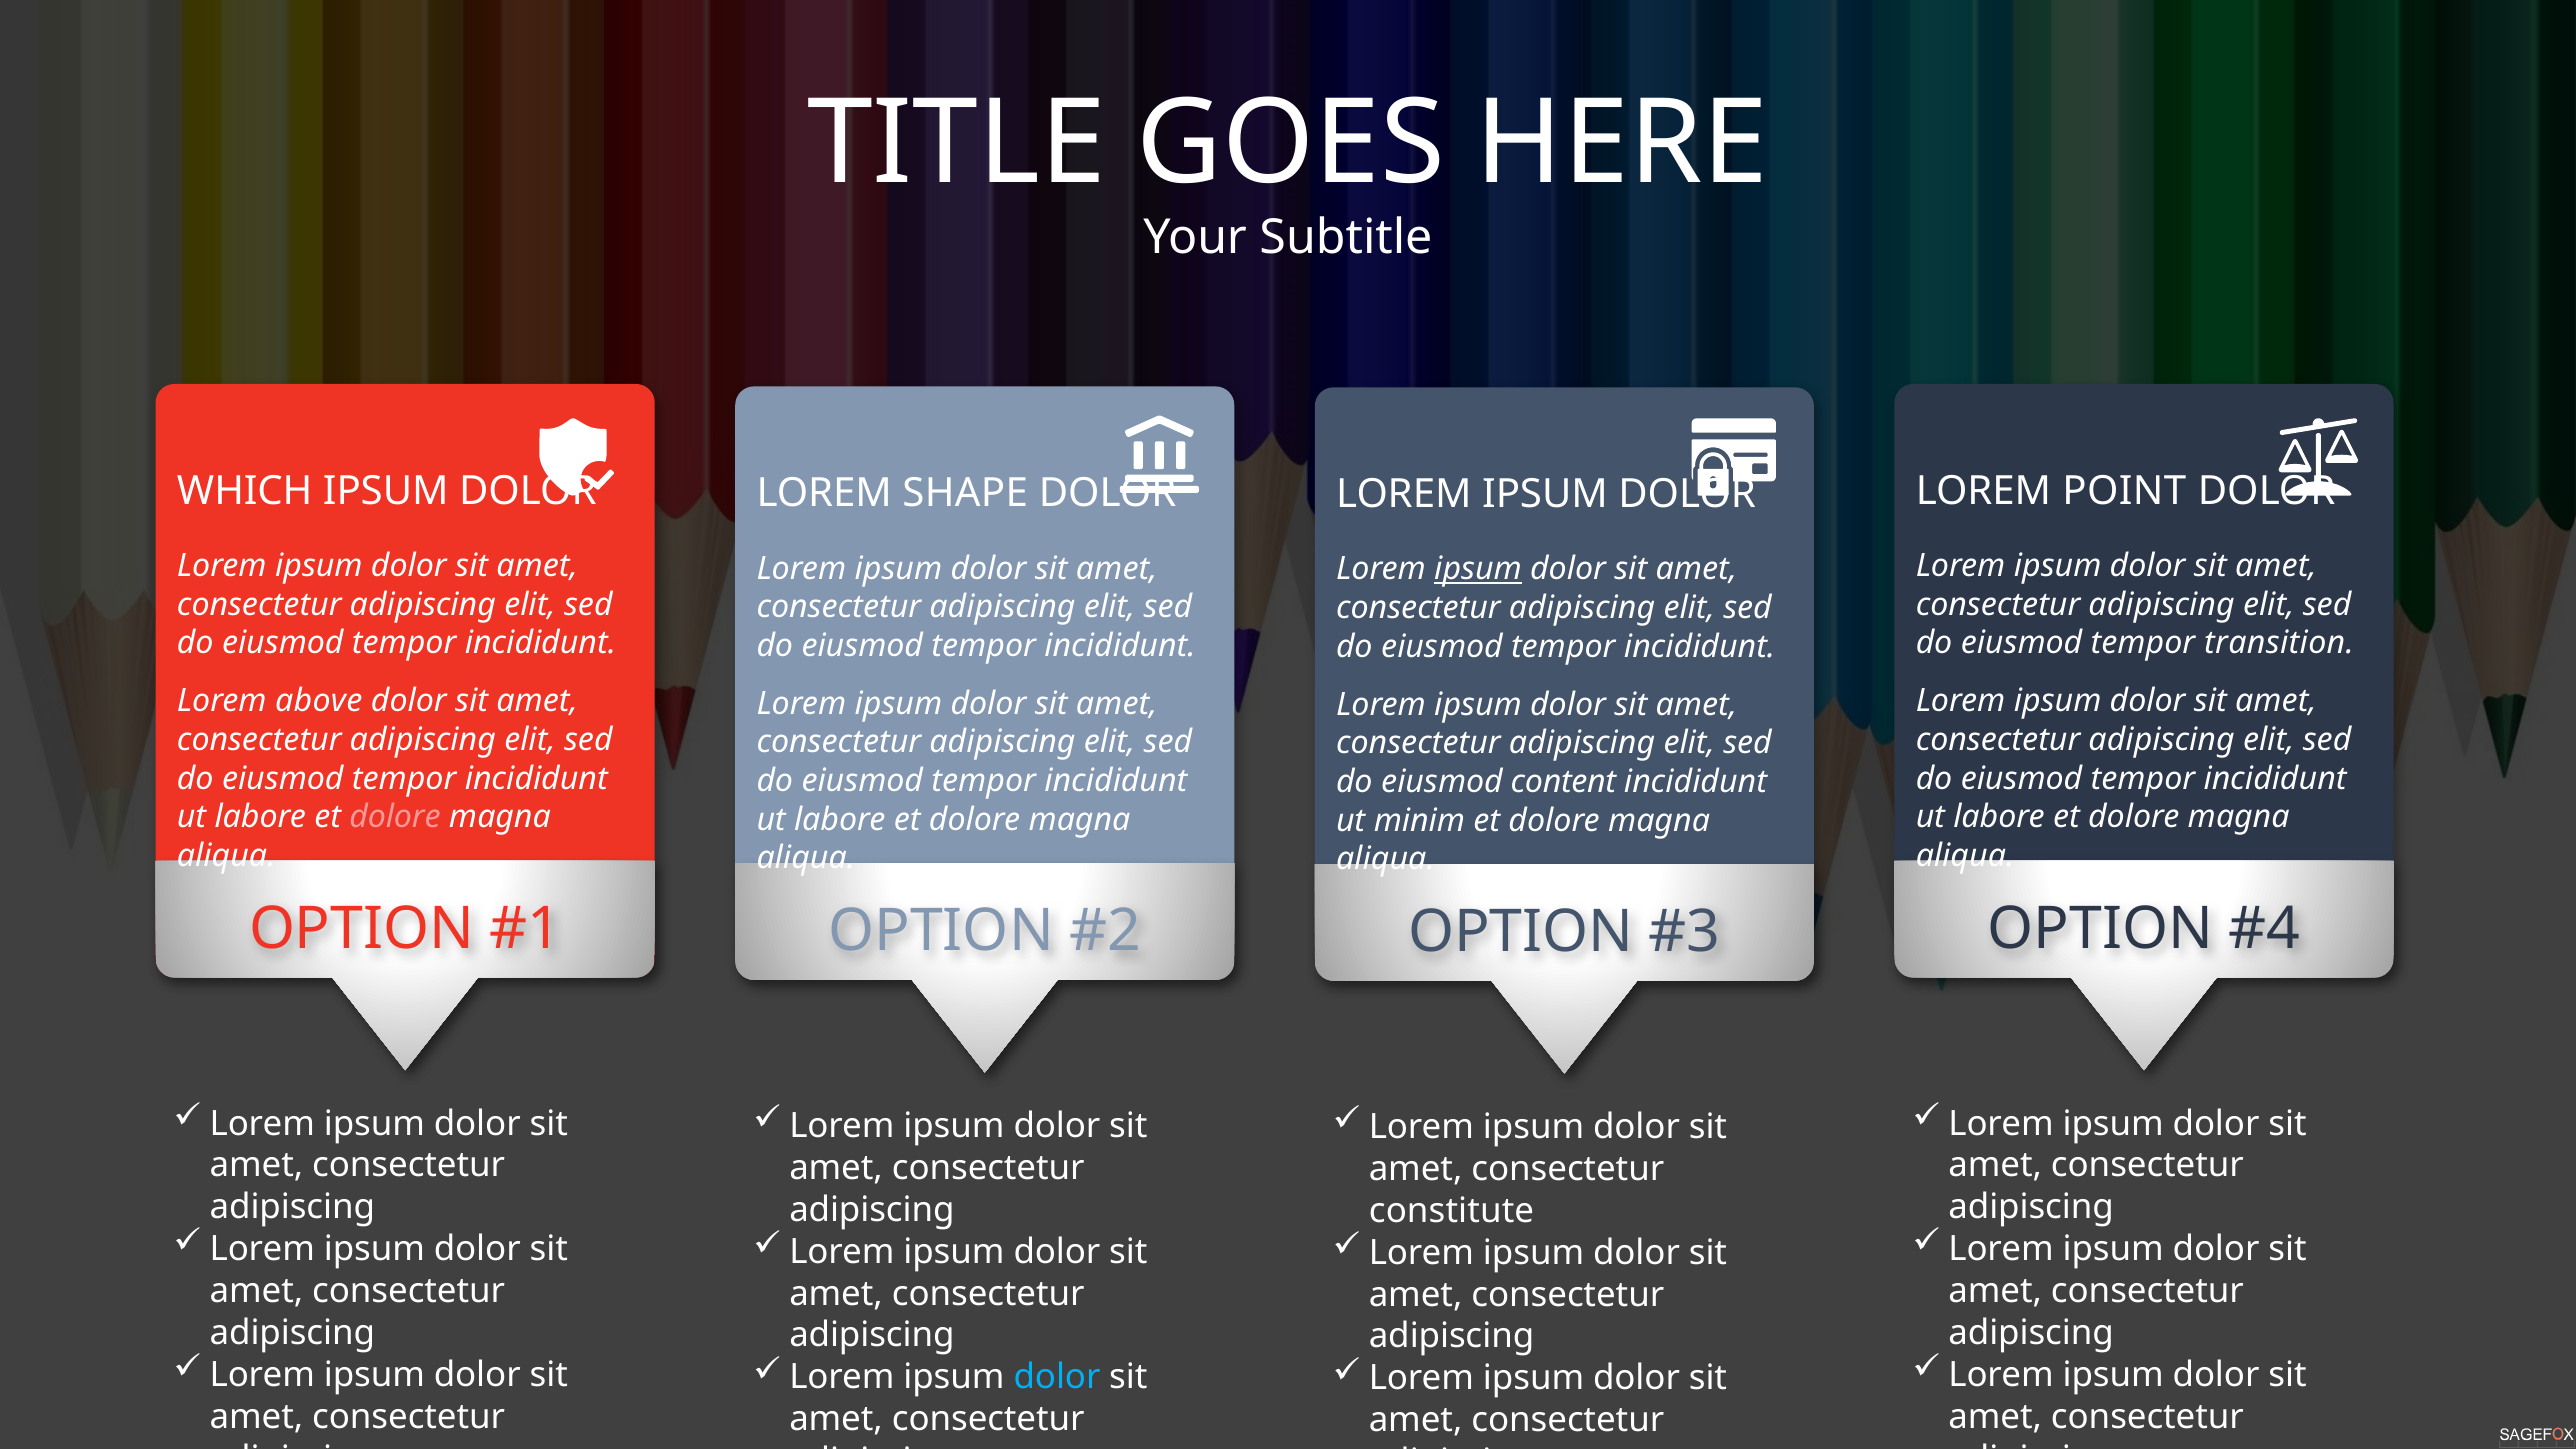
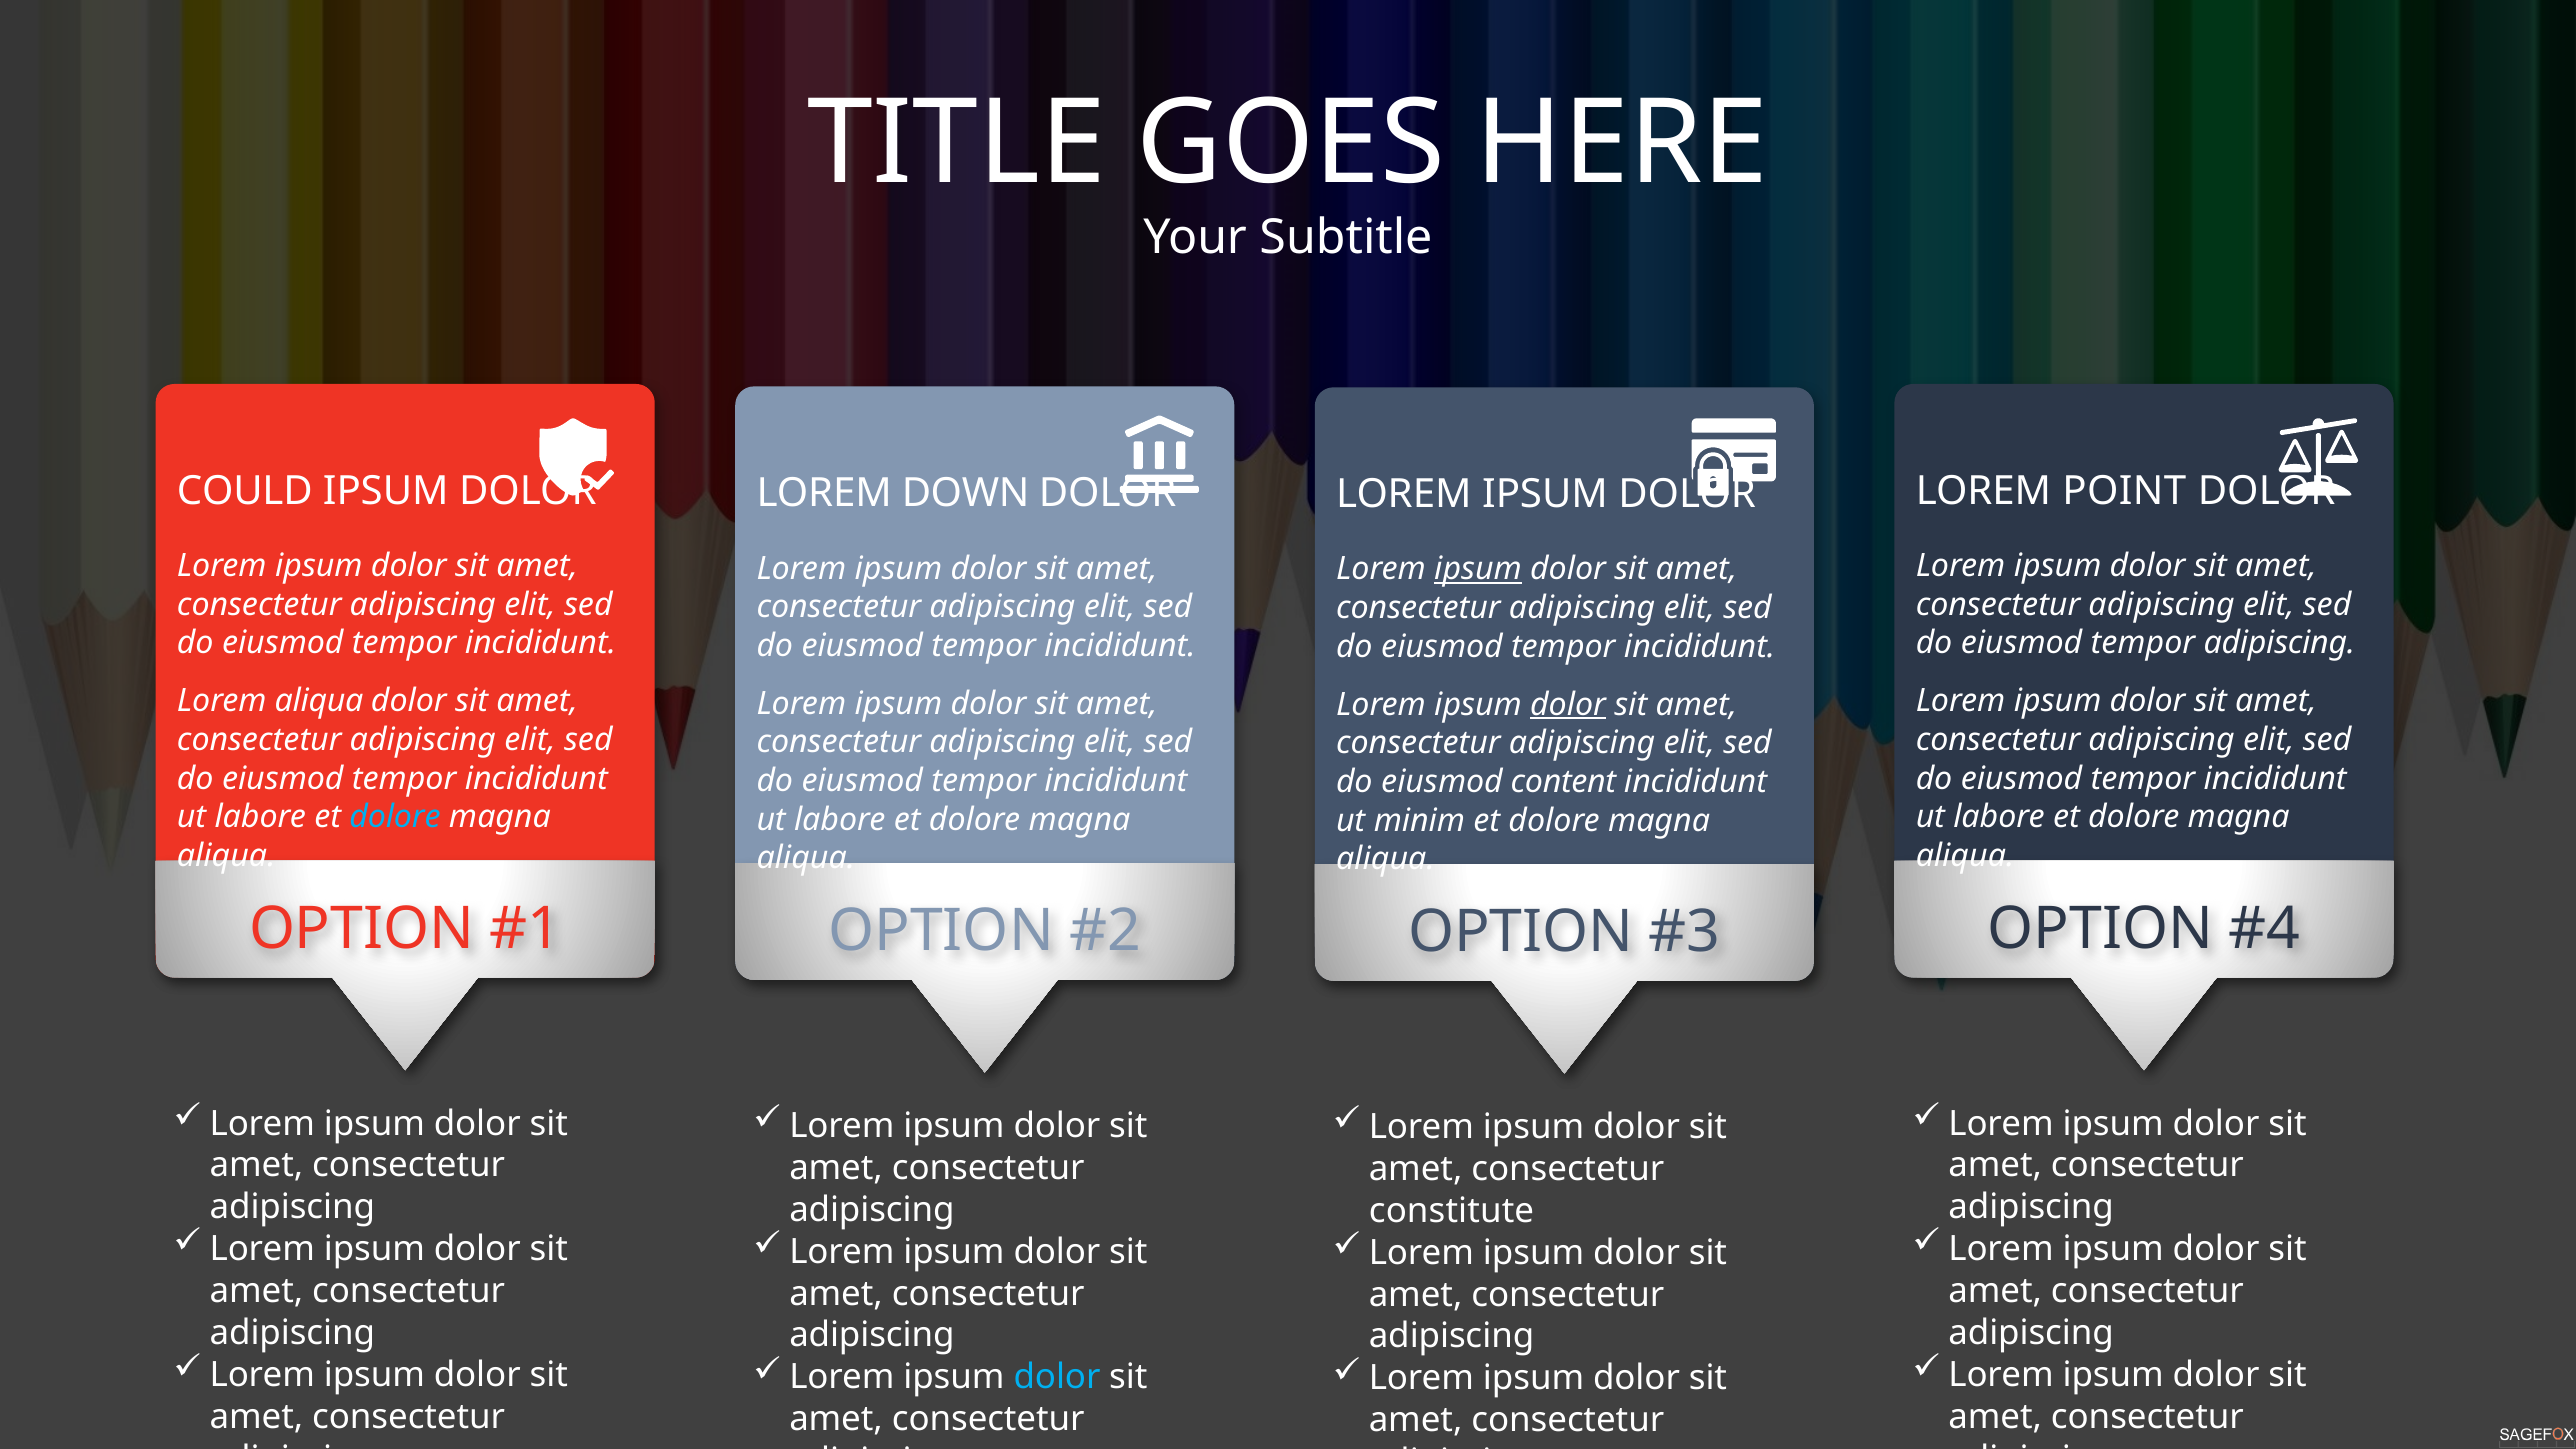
WHICH: WHICH -> COULD
SHAPE: SHAPE -> DOWN
tempor transition: transition -> adipiscing
Lorem above: above -> aliqua
dolor at (1568, 705) underline: none -> present
dolore at (395, 817) colour: pink -> light blue
